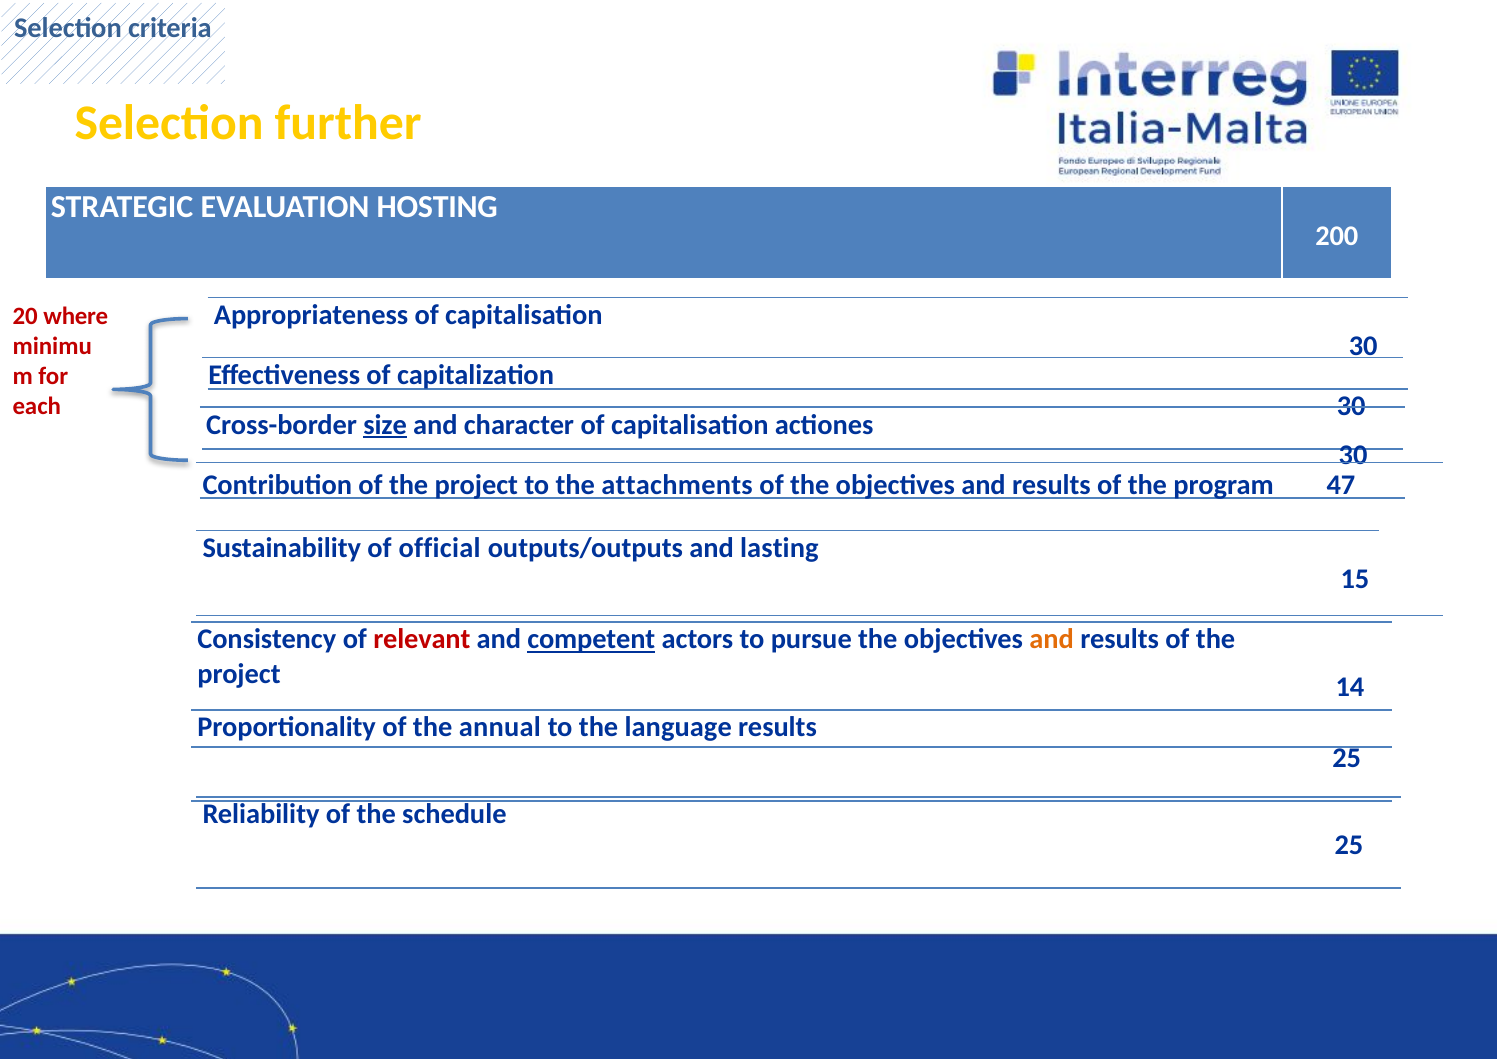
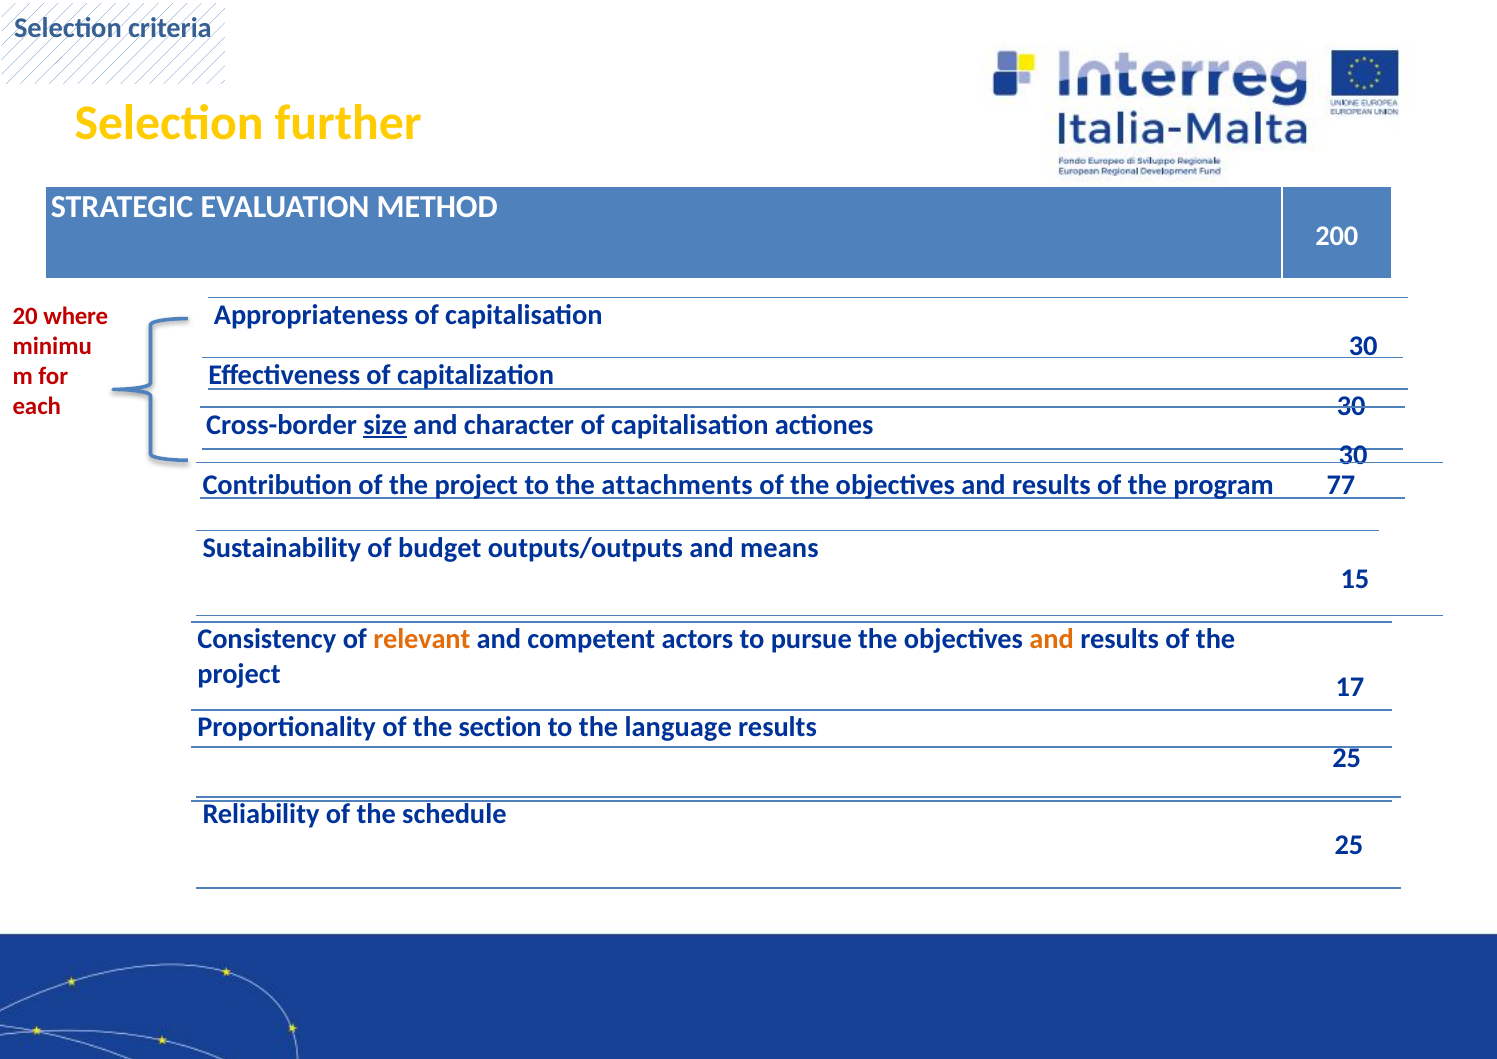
HOSTING: HOSTING -> METHOD
47: 47 -> 77
official: official -> budget
lasting: lasting -> means
relevant colour: red -> orange
competent underline: present -> none
14: 14 -> 17
annual: annual -> section
